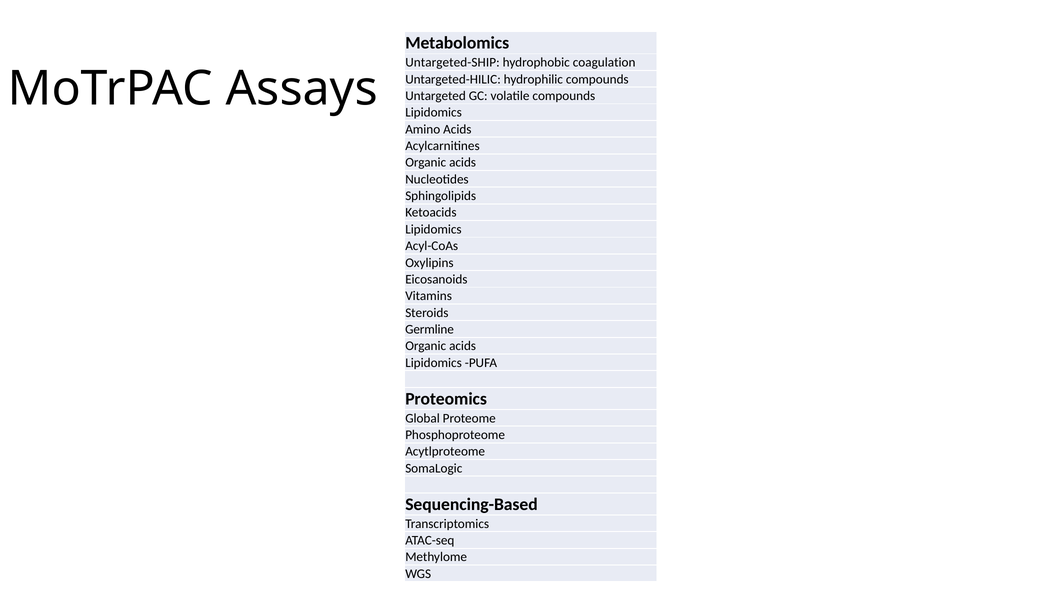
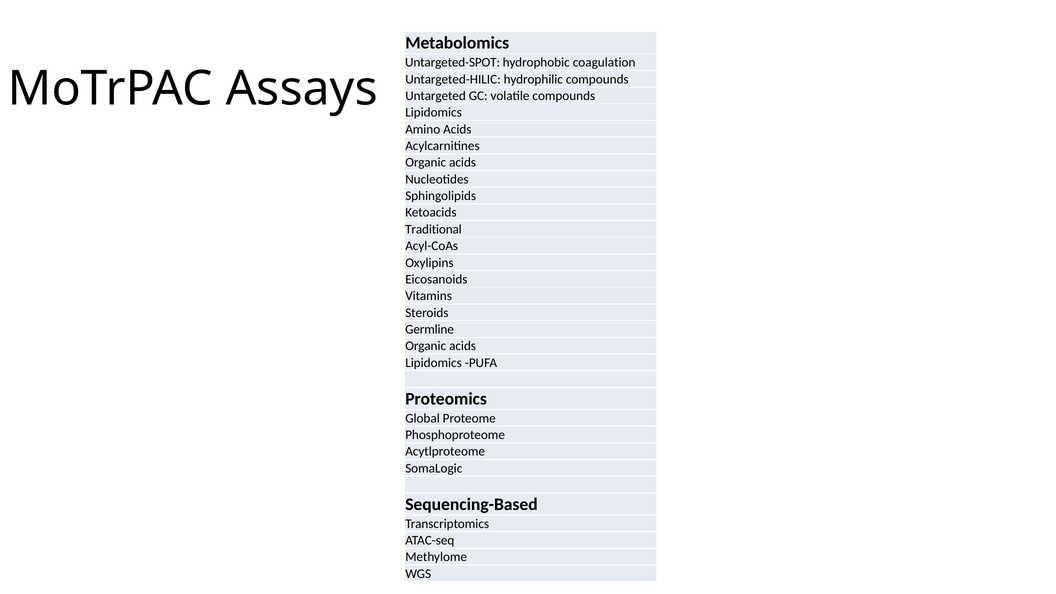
Untargeted-SHIP: Untargeted-SHIP -> Untargeted-SPOT
Lipidomics at (433, 229): Lipidomics -> Traditional
